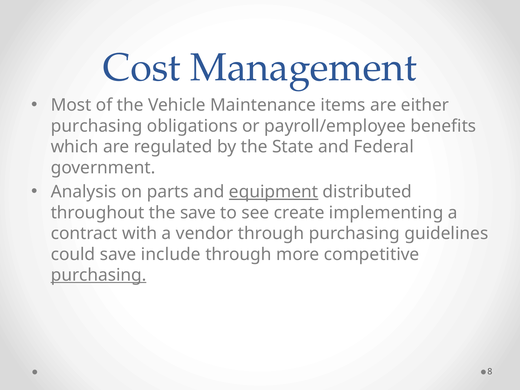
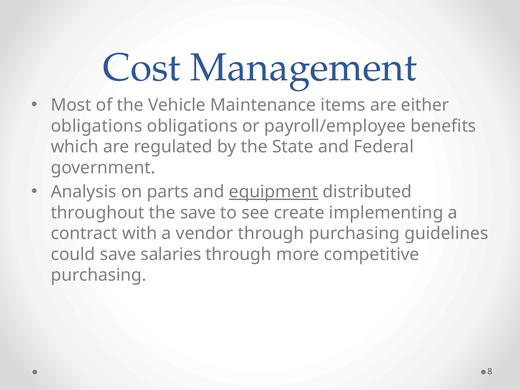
purchasing at (97, 126): purchasing -> obligations
include: include -> salaries
purchasing at (99, 275) underline: present -> none
